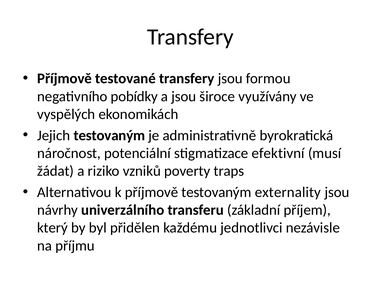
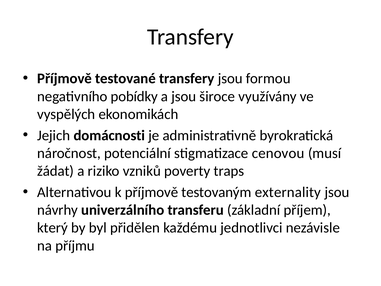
Jejich testovaným: testovaným -> domácnosti
efektivní: efektivní -> cenovou
